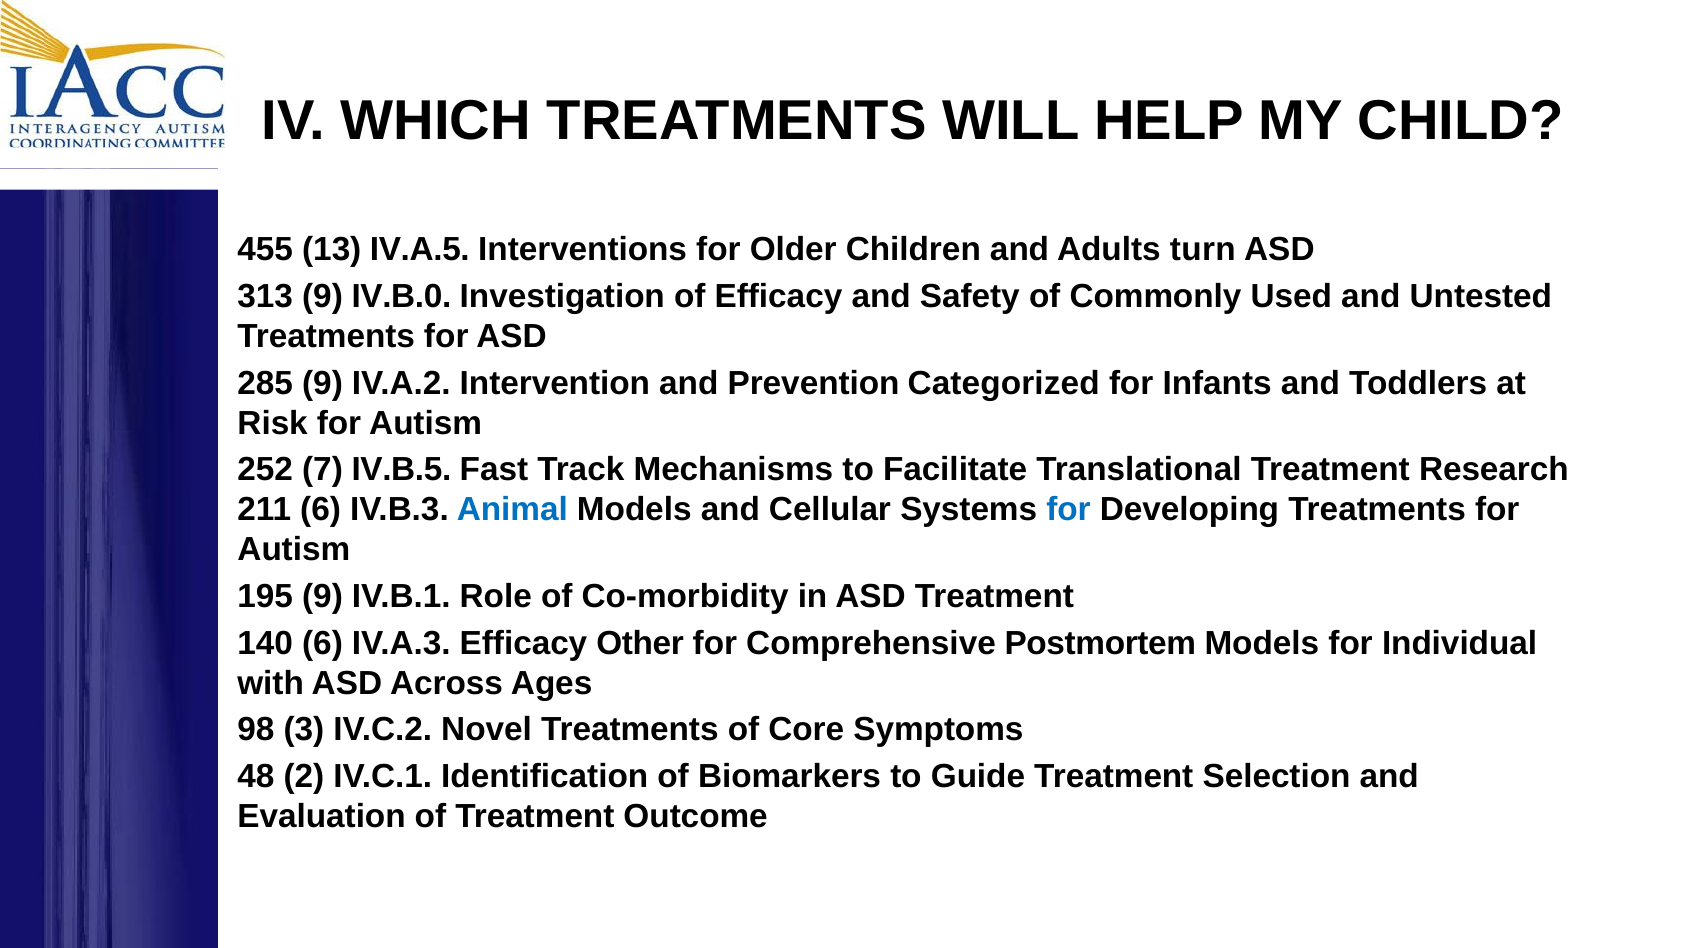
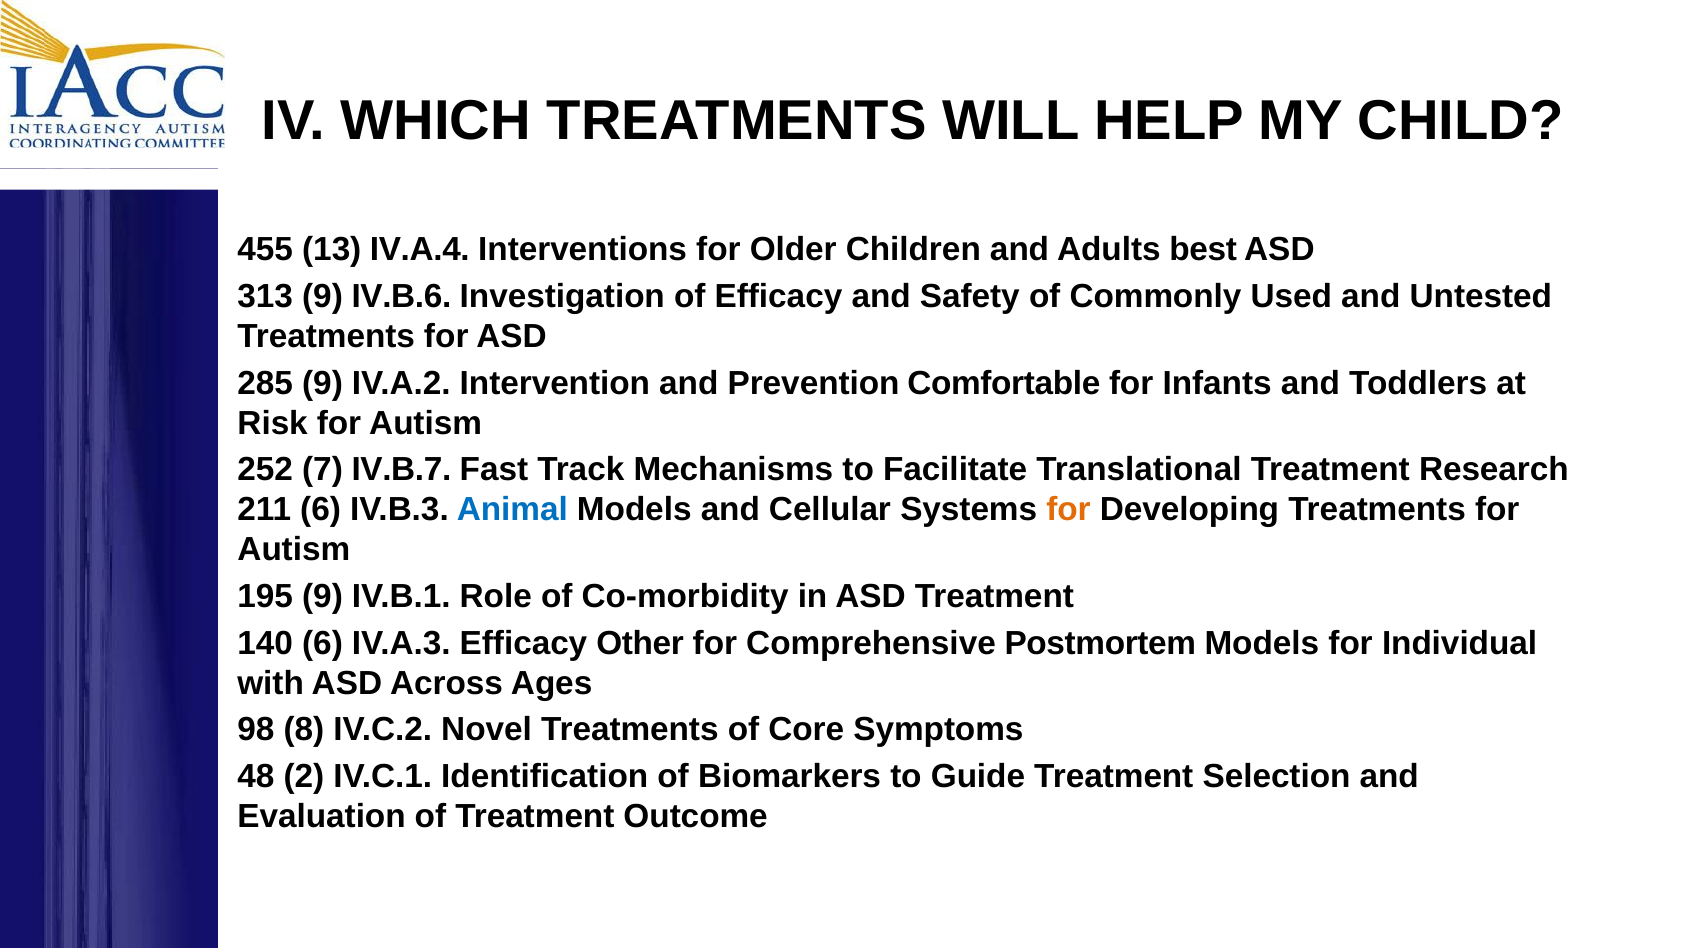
IV.A.5: IV.A.5 -> IV.A.4
turn: turn -> best
IV.B.0: IV.B.0 -> IV.B.6
Categorized: Categorized -> Comfortable
IV.B.5: IV.B.5 -> IV.B.7
for at (1069, 510) colour: blue -> orange
3: 3 -> 8
